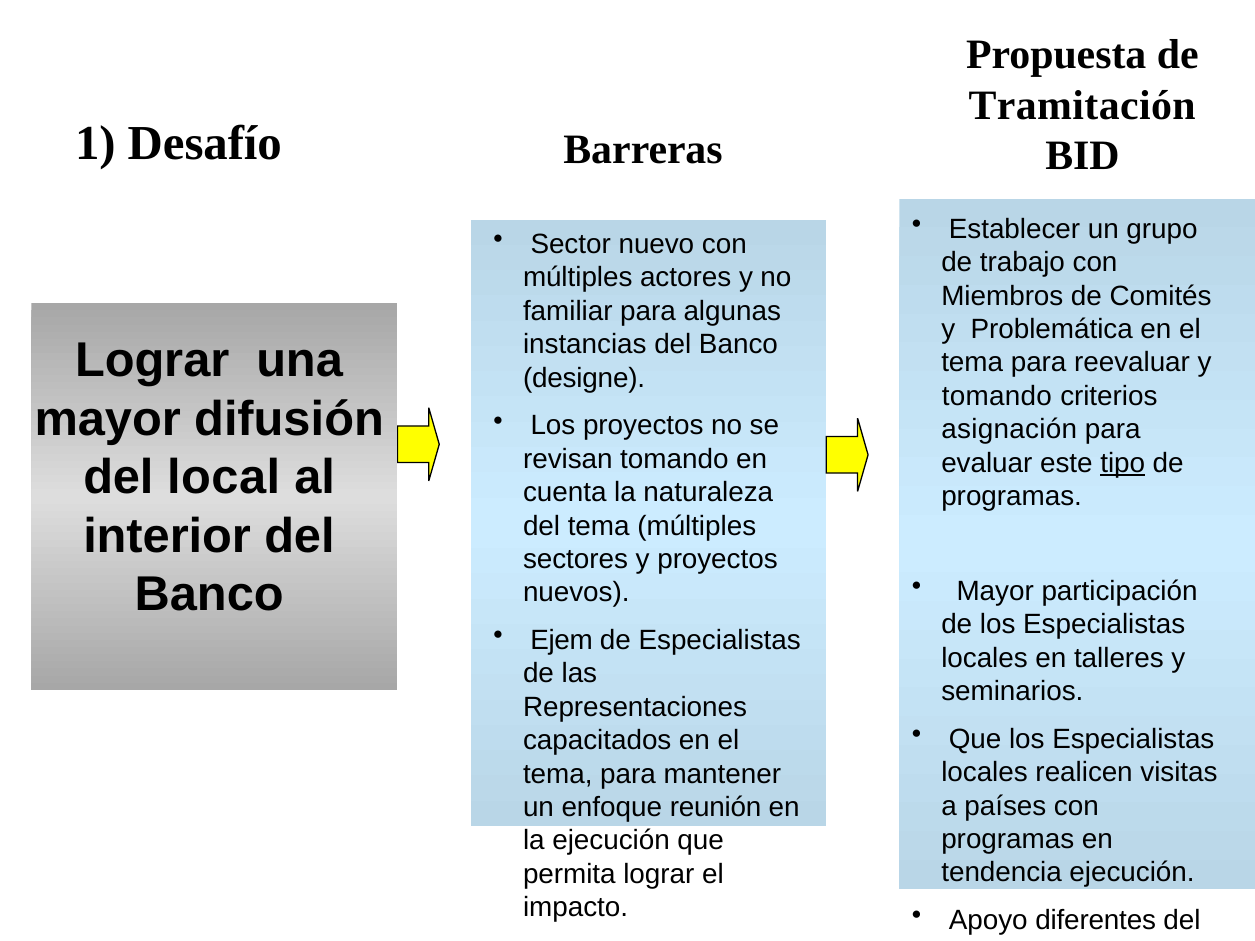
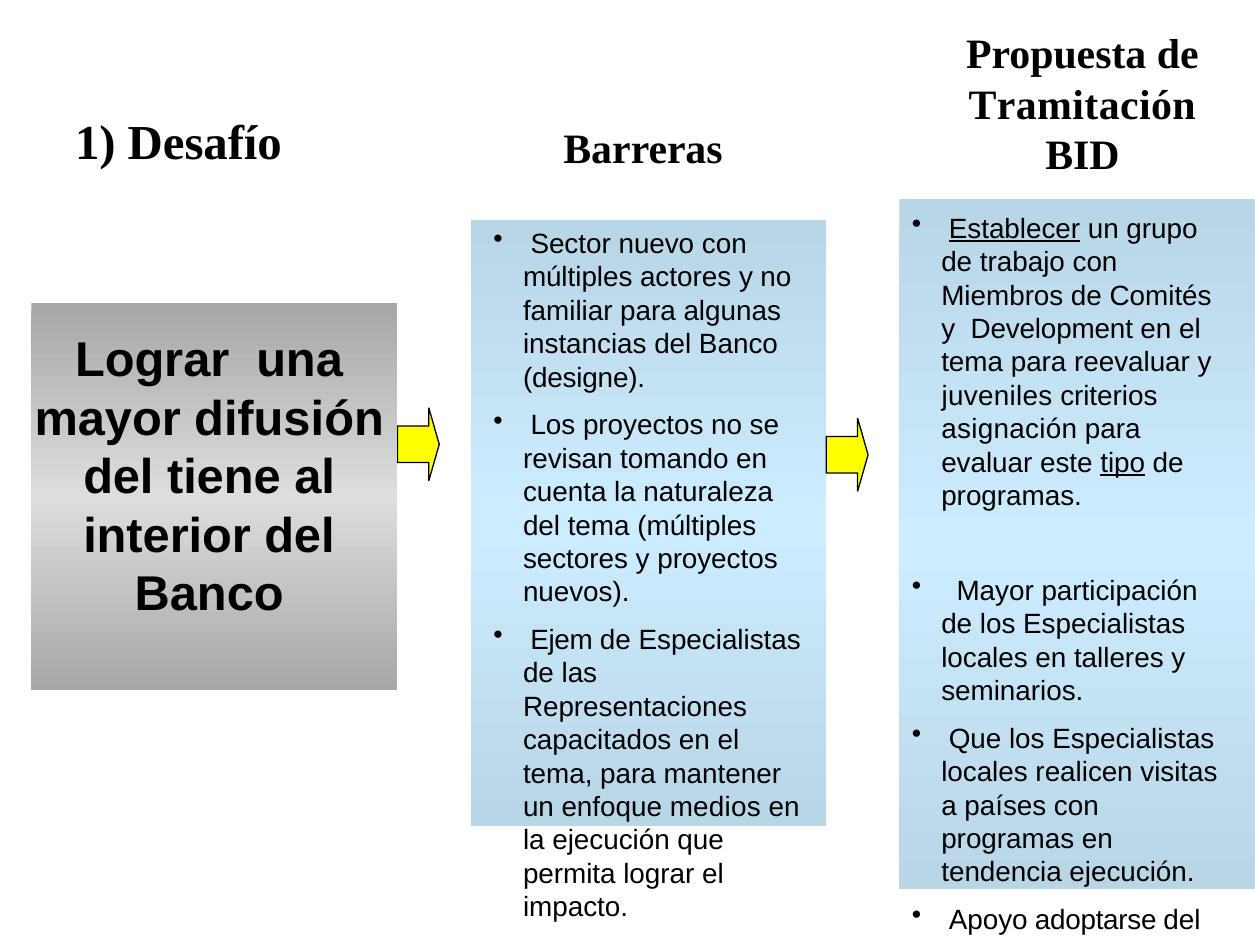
Establecer underline: none -> present
Problemática: Problemática -> Development
tomando at (997, 396): tomando -> juveniles
local: local -> tiene
reunión: reunión -> medios
diferentes: diferentes -> adoptarse
